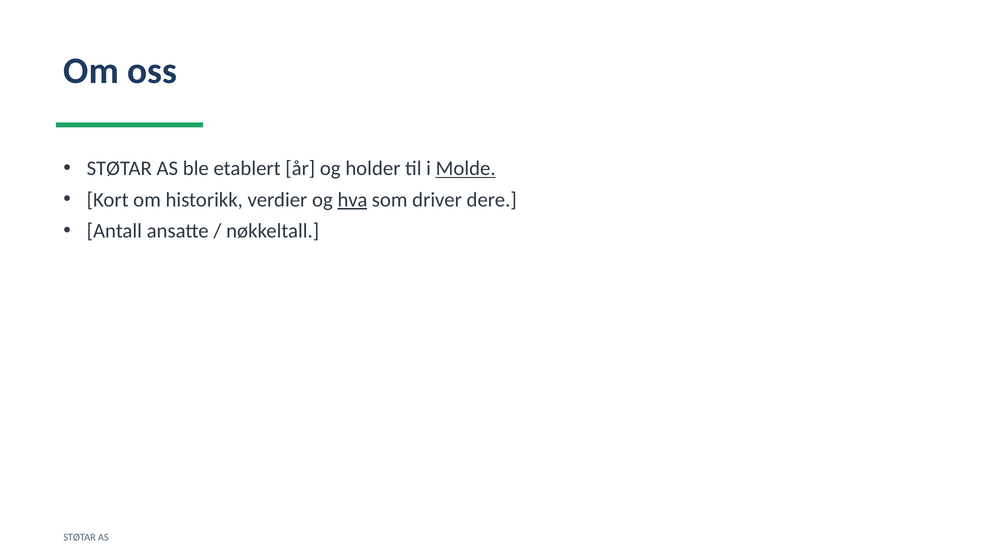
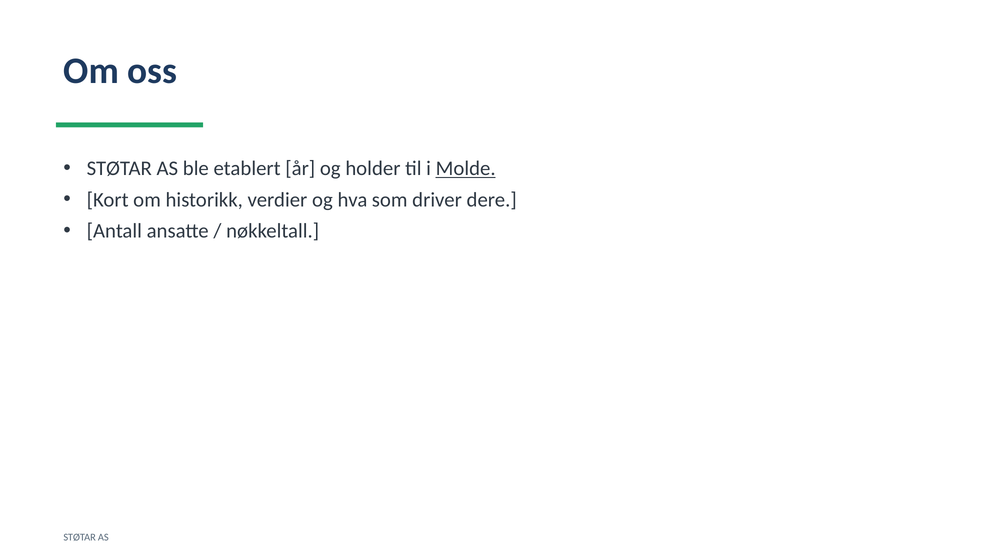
hva underline: present -> none
